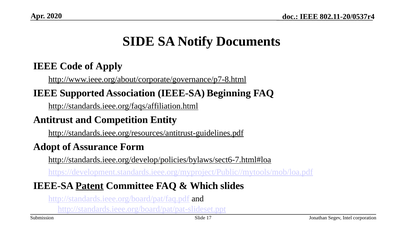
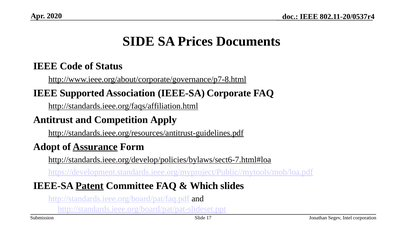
Notify: Notify -> Prices
Apply: Apply -> Status
Beginning: Beginning -> Corporate
Entity: Entity -> Apply
Assurance underline: none -> present
